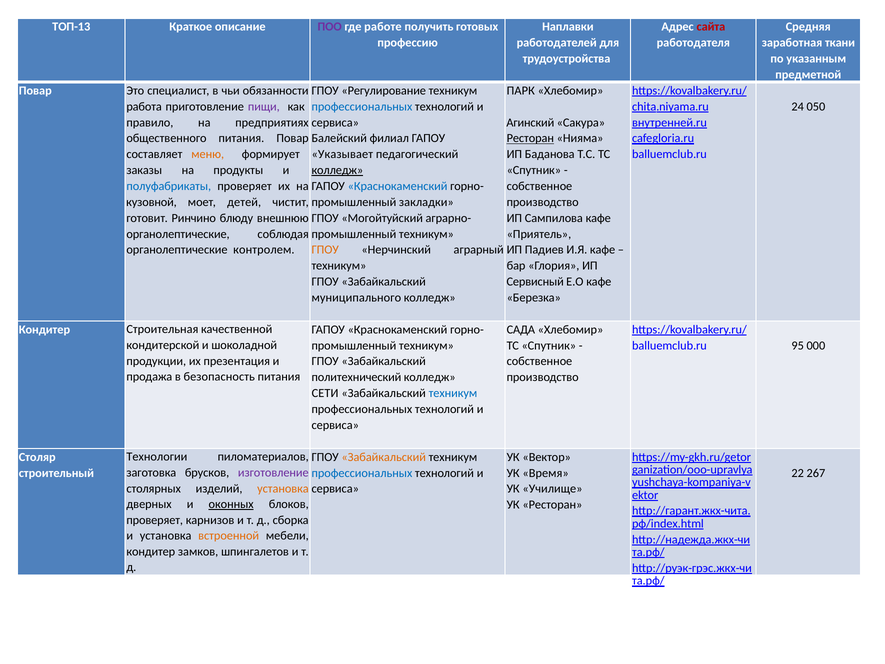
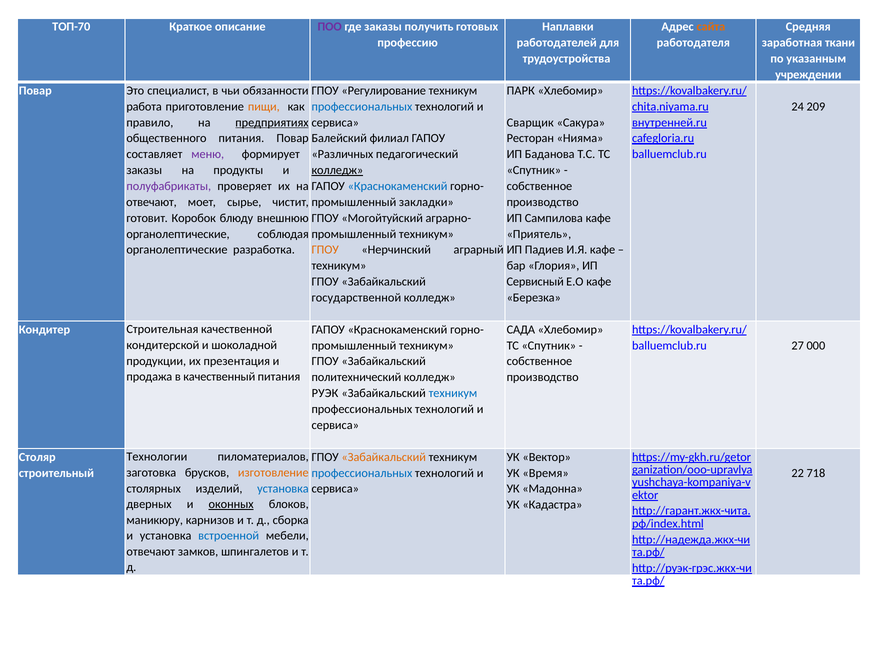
ТОП-13: ТОП-13 -> ТОП-70
где работе: работе -> заказы
сайта colour: red -> orange
предметной: предметной -> учреждении
пищи colour: purple -> orange
050: 050 -> 209
предприятиях underline: none -> present
Агинский: Агинский -> Сварщик
Ресторан at (530, 138) underline: present -> none
меню colour: orange -> purple
Указывает: Указывает -> Различных
полуфабрикаты colour: blue -> purple
кузовной at (152, 202): кузовной -> отвечают
детей: детей -> сырье
Ринчино: Ринчино -> Коробок
контролем: контролем -> разработка
муниципального: муниципального -> государственной
95: 95 -> 27
безопасность: безопасность -> качественный
СЕТИ: СЕТИ -> РУЭК
изготовление colour: purple -> orange
267: 267 -> 718
установка at (283, 488) colour: orange -> blue
Училище: Училище -> Мадонна
УК Ресторан: Ресторан -> Кадастра
проверяет at (155, 520): проверяет -> маникюру
встроенной colour: orange -> blue
кондитер at (151, 551): кондитер -> отвечают
